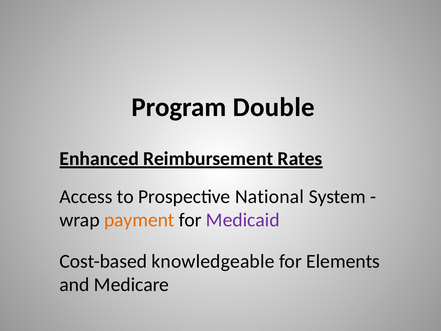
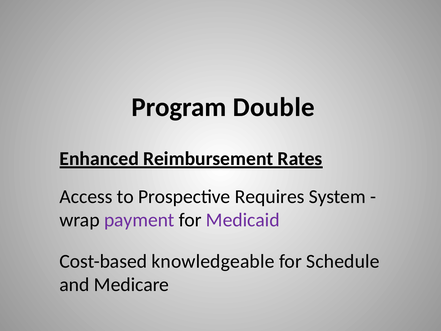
National: National -> Requires
payment colour: orange -> purple
Elements: Elements -> Schedule
